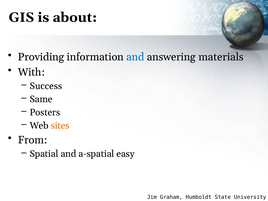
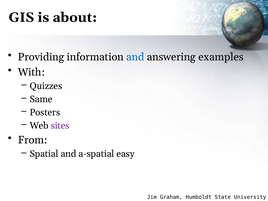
materials: materials -> examples
Success: Success -> Quizzes
sites colour: orange -> purple
